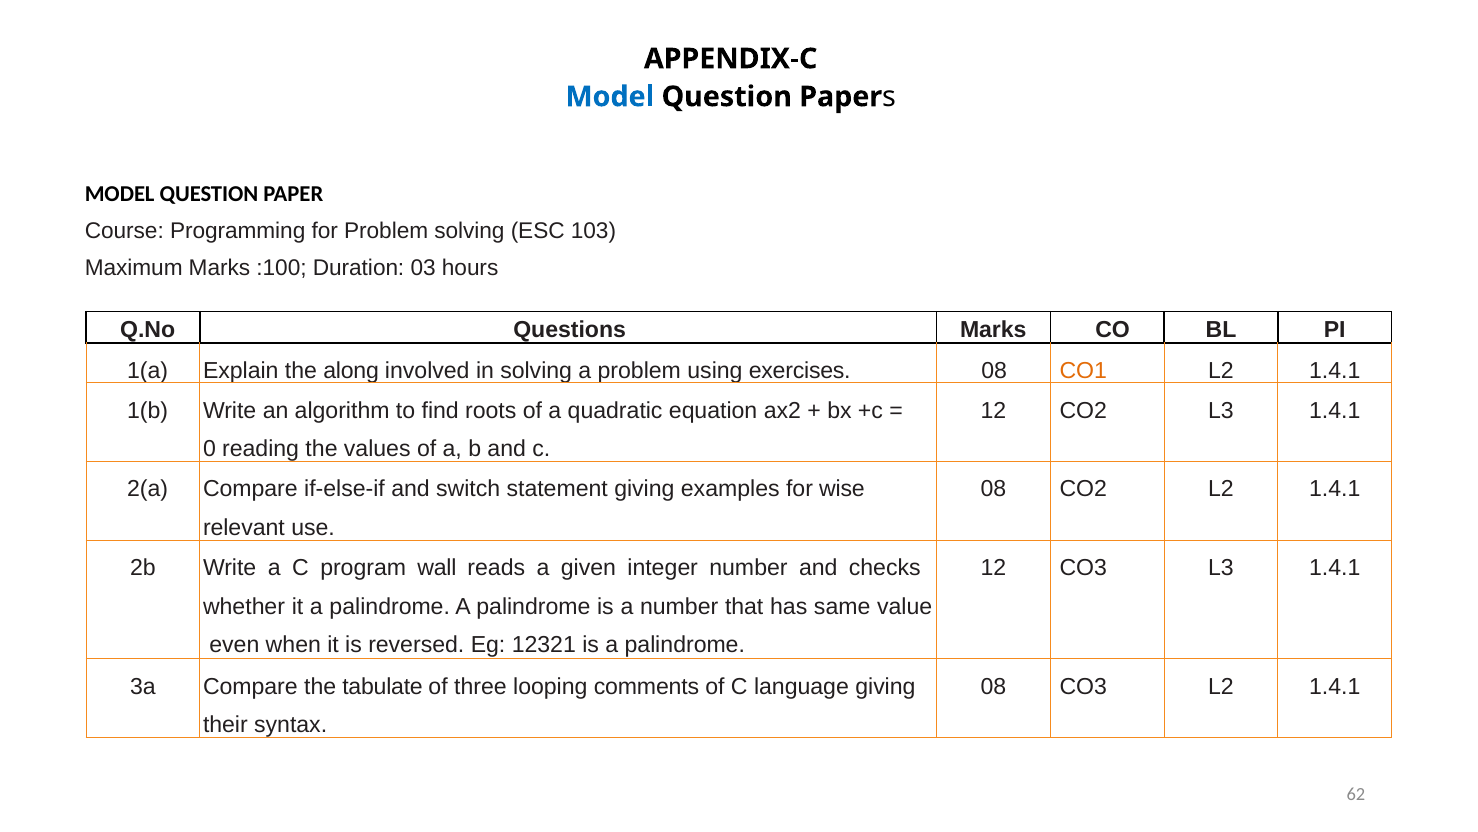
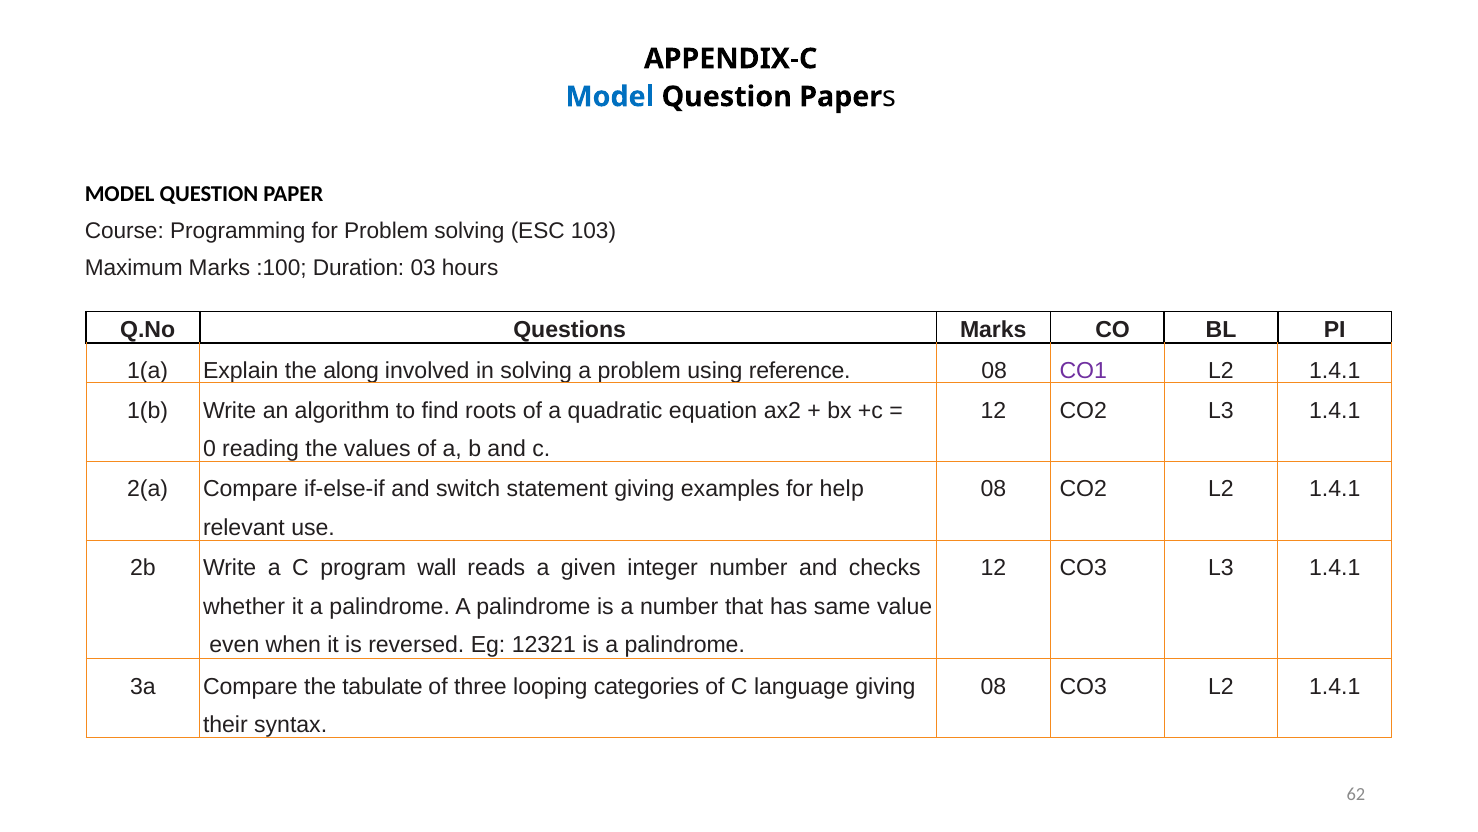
exercises: exercises -> reference
CO1 colour: orange -> purple
wise: wise -> help
comments: comments -> categories
